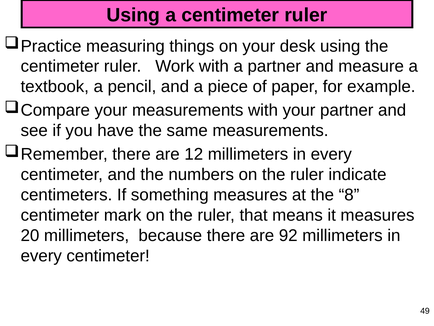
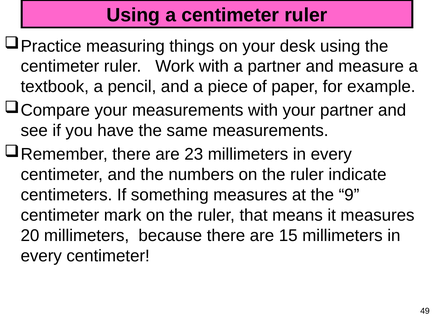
12: 12 -> 23
8: 8 -> 9
92: 92 -> 15
